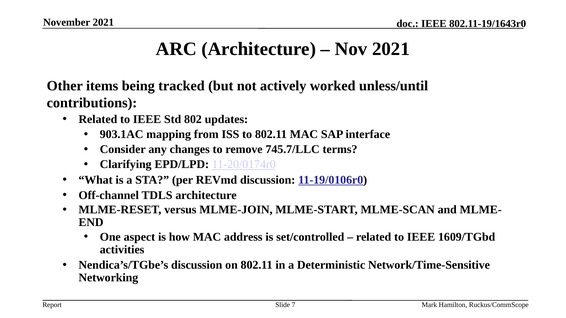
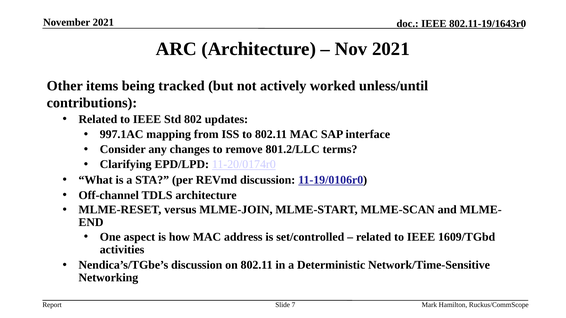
903.1AC: 903.1AC -> 997.1AC
745.7/LLC: 745.7/LLC -> 801.2/LLC
